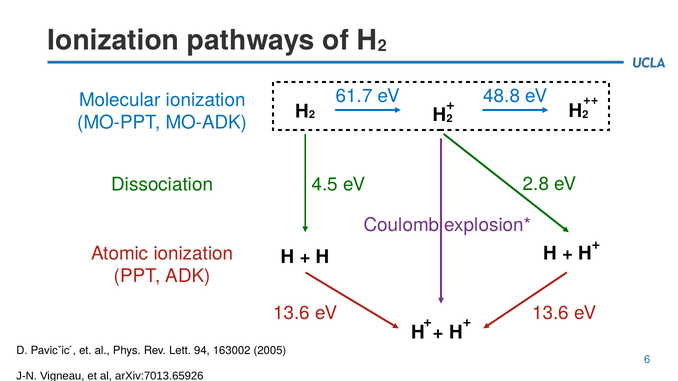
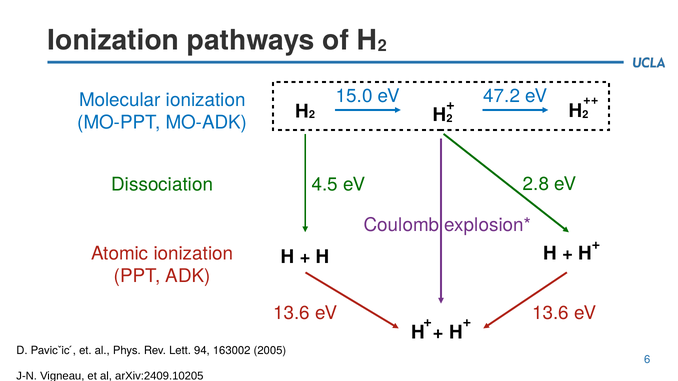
61.7: 61.7 -> 15.0
48.8: 48.8 -> 47.2
arXiv:7013.65926: arXiv:7013.65926 -> arXiv:2409.10205
